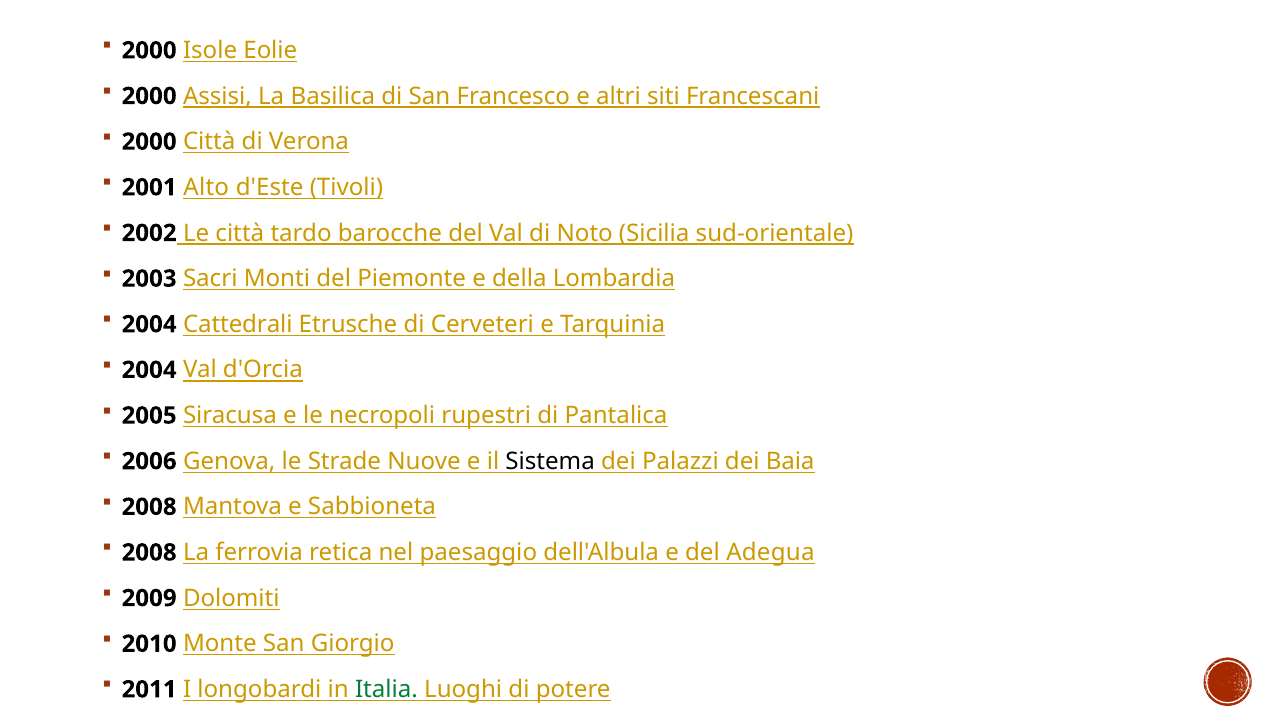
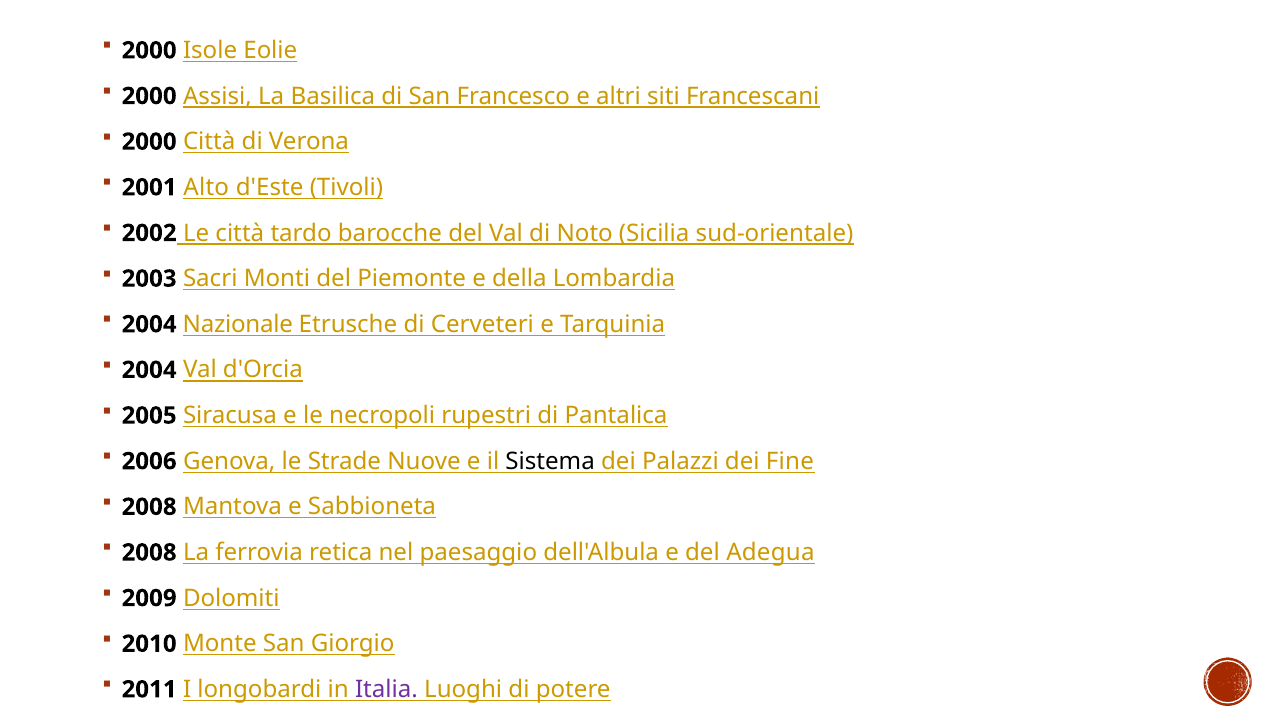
Cattedrali: Cattedrali -> Nazionale
Baia: Baia -> Fine
Italia colour: green -> purple
